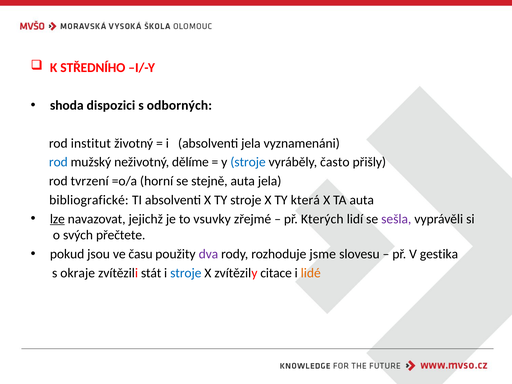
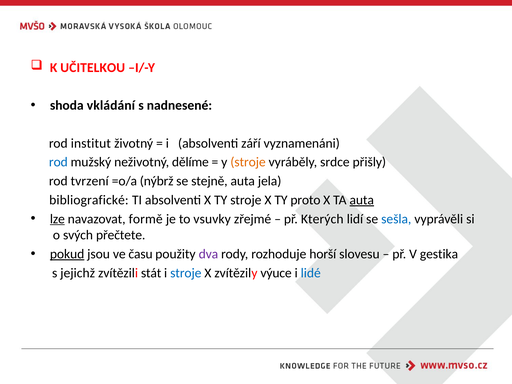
STŘEDNÍHO: STŘEDNÍHO -> UČITELKOU
dispozici: dispozici -> vkládání
odborných: odborných -> nadnesené
absolventi jela: jela -> září
stroje at (248, 162) colour: blue -> orange
často: často -> srdce
horní: horní -> nýbrž
která: která -> proto
auta at (362, 200) underline: none -> present
jejichž: jejichž -> formě
sešla colour: purple -> blue
pokud underline: none -> present
jsme: jsme -> horší
okraje: okraje -> jejichž
citace: citace -> výuce
lidé colour: orange -> blue
